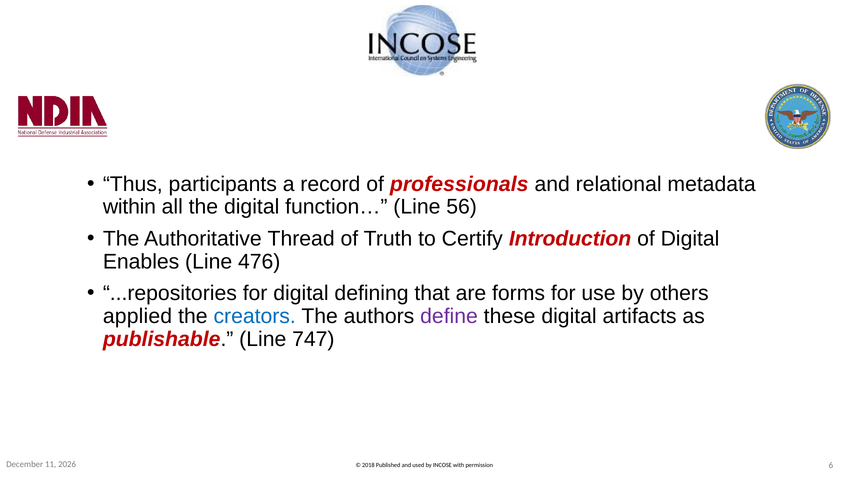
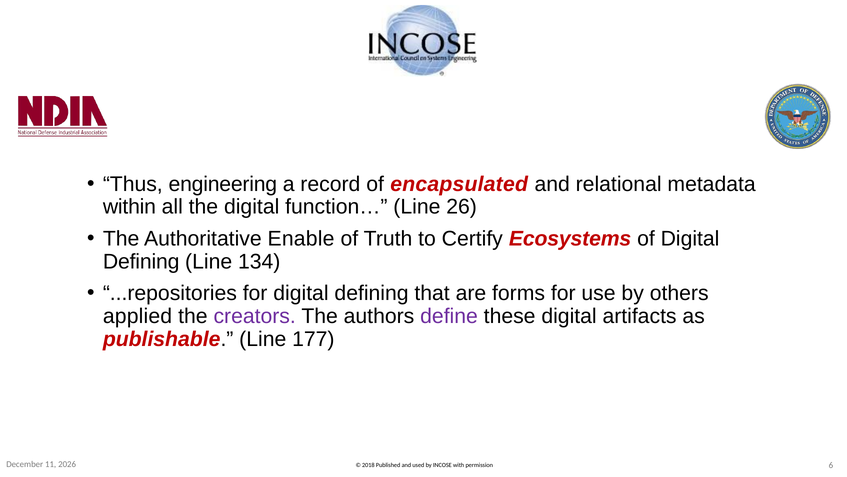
participants: participants -> engineering
professionals: professionals -> encapsulated
56: 56 -> 26
Thread: Thread -> Enable
Introduction: Introduction -> Ecosystems
Enables at (141, 261): Enables -> Defining
476: 476 -> 134
creators colour: blue -> purple
747: 747 -> 177
